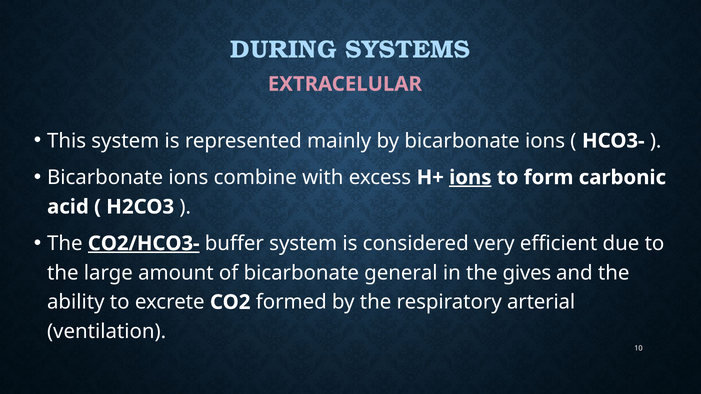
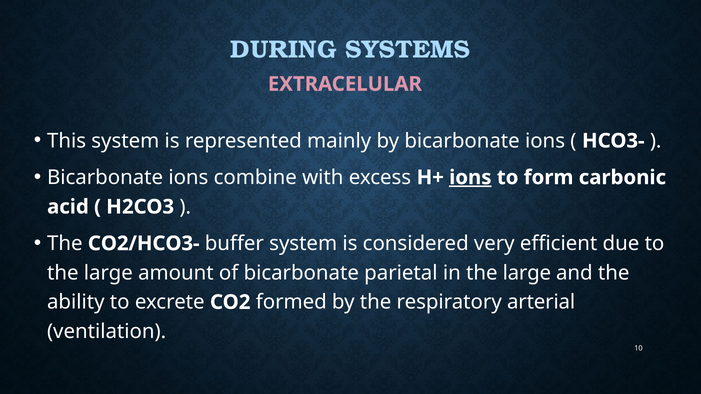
CO2/HCO3- underline: present -> none
general: general -> parietal
in the gives: gives -> large
